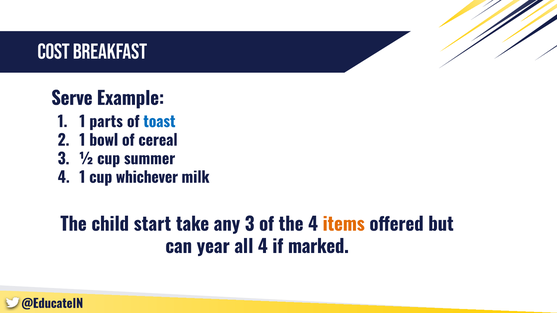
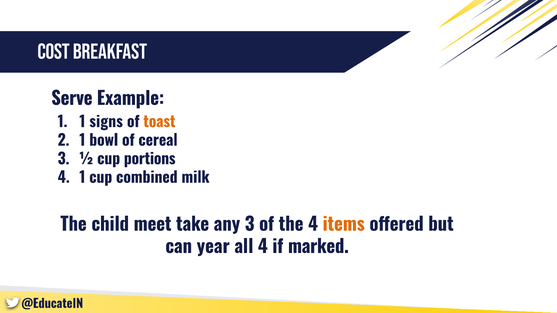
parts: parts -> signs
toast colour: blue -> orange
summer: summer -> portions
whichever: whichever -> combined
start: start -> meet
